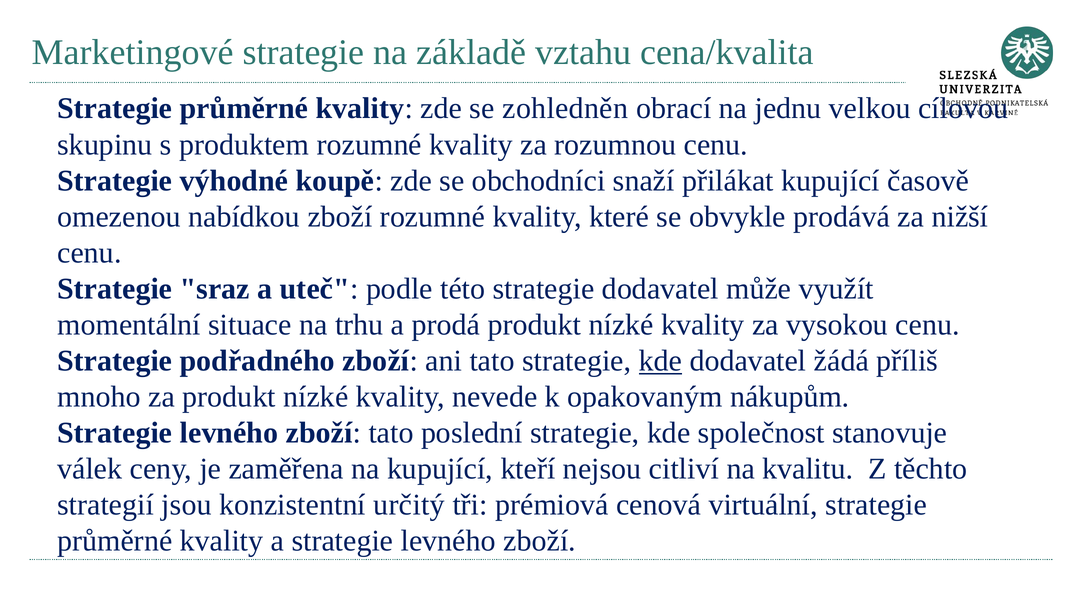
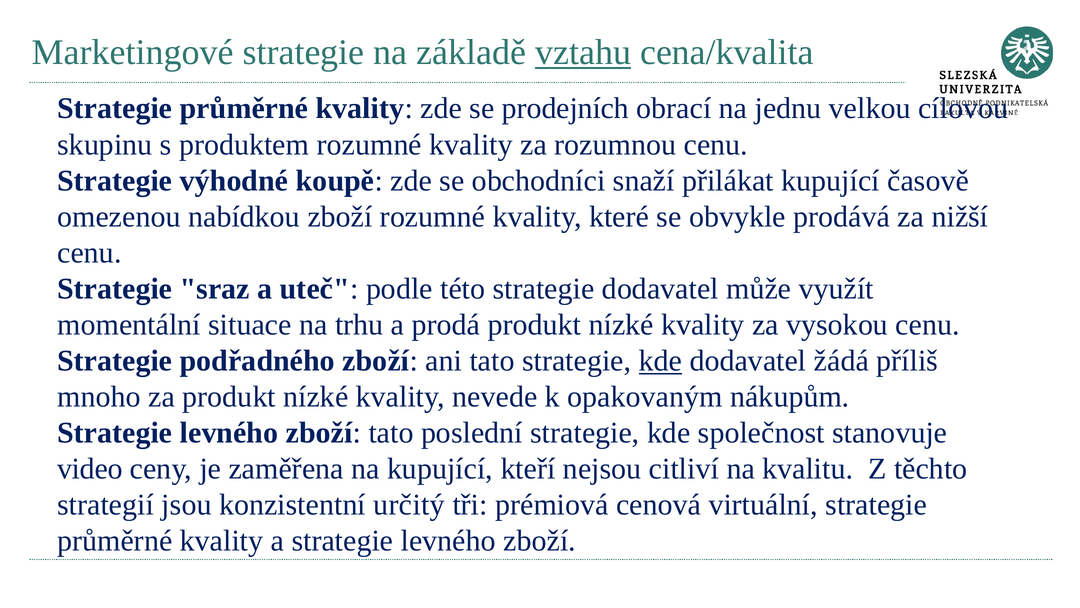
vztahu underline: none -> present
zohledněn: zohledněn -> prodejních
válek: válek -> video
